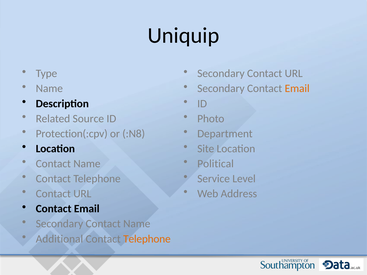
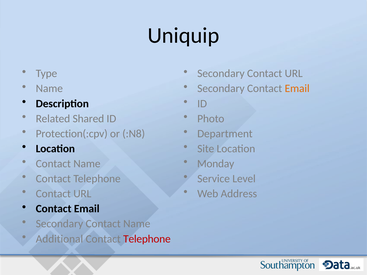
Source: Source -> Shared
Political: Political -> Monday
Telephone at (147, 239) colour: orange -> red
